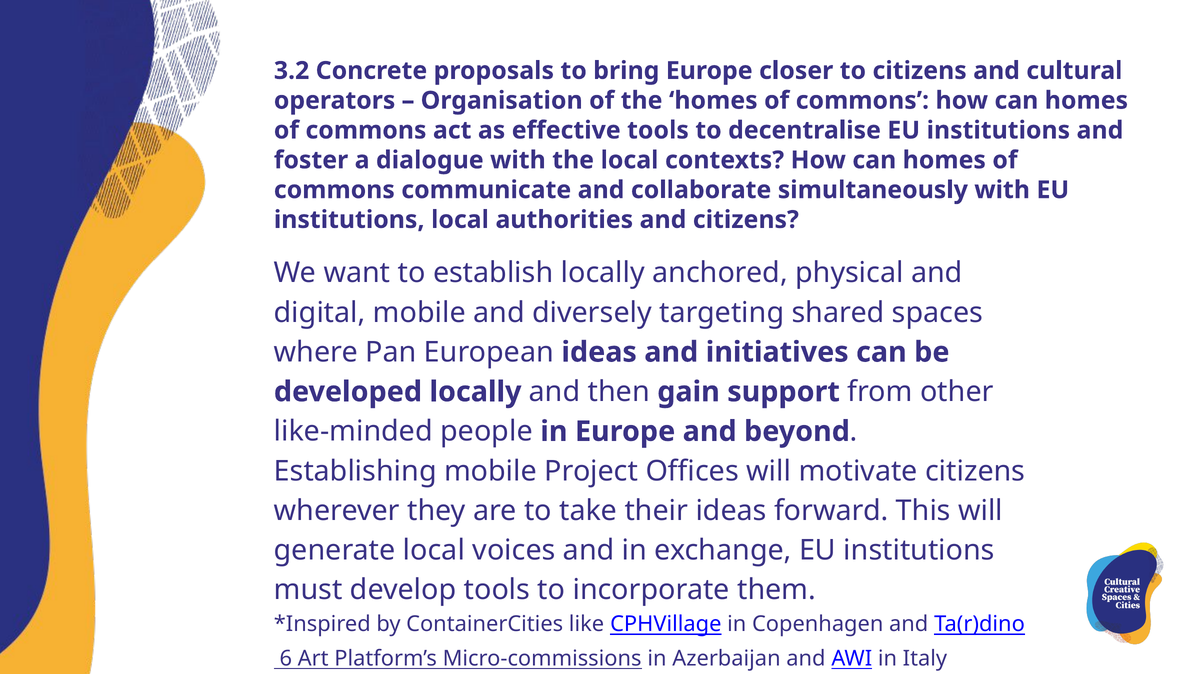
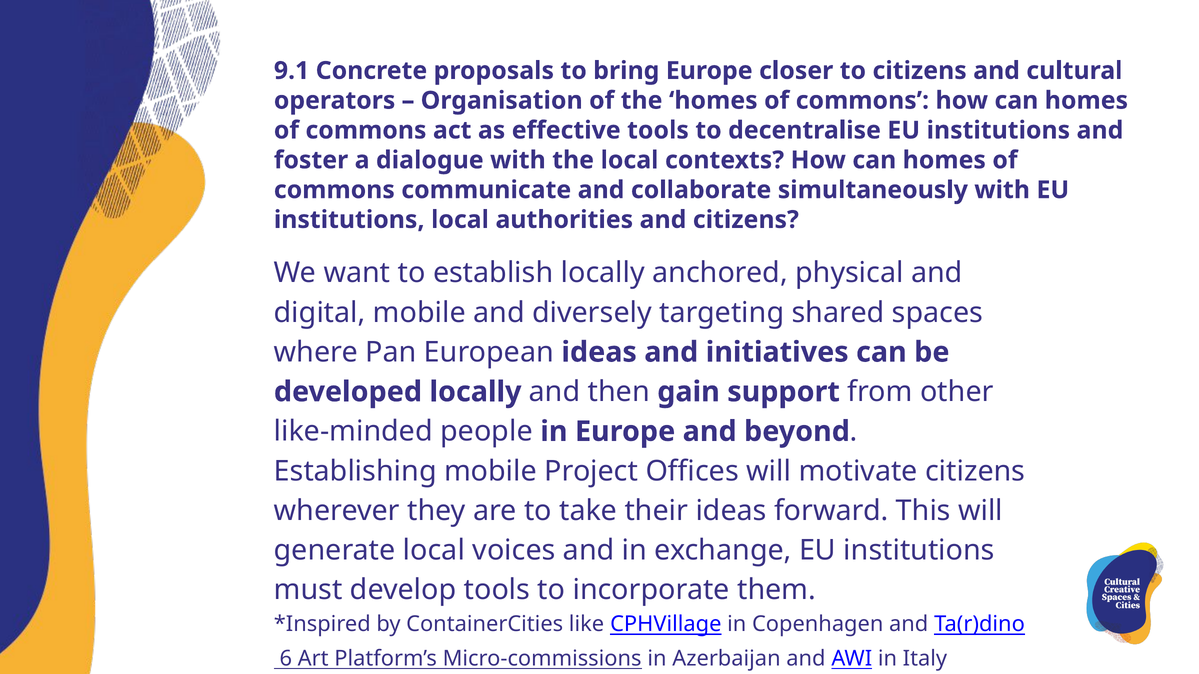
3.2: 3.2 -> 9.1
